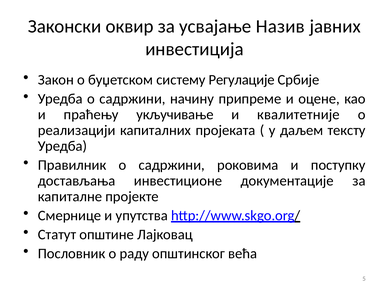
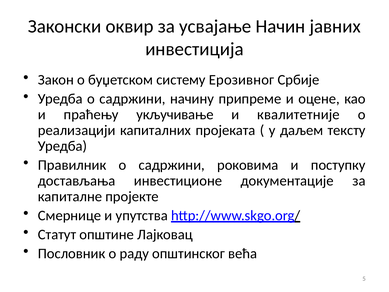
Назив: Назив -> Начин
Регулације: Регулације -> Ерозивног
